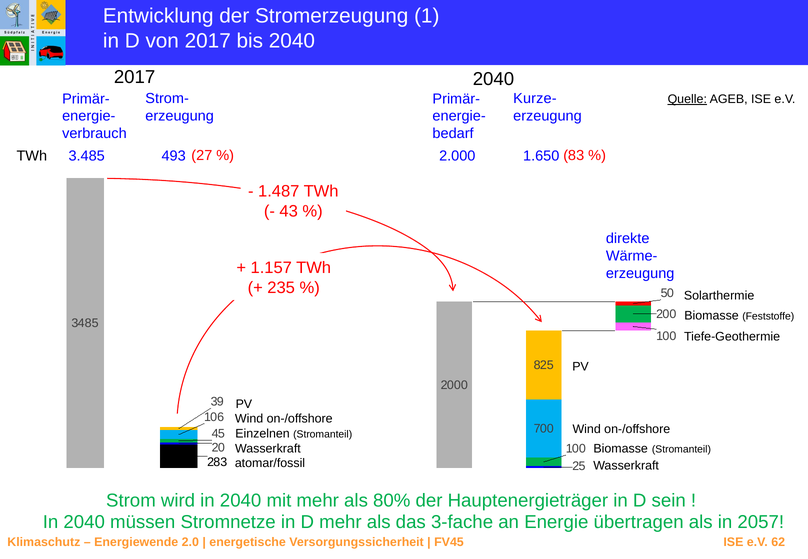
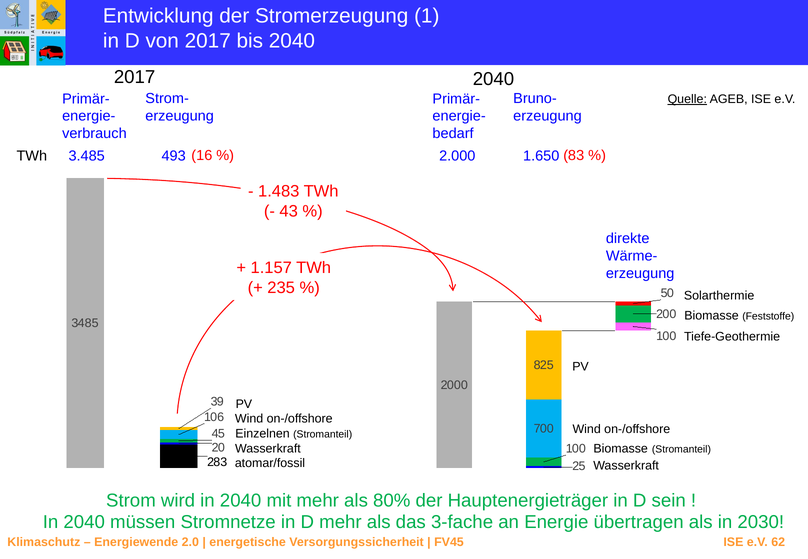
Kurze-: Kurze- -> Bruno-
27: 27 -> 16
1.487: 1.487 -> 1.483
2057: 2057 -> 2030
